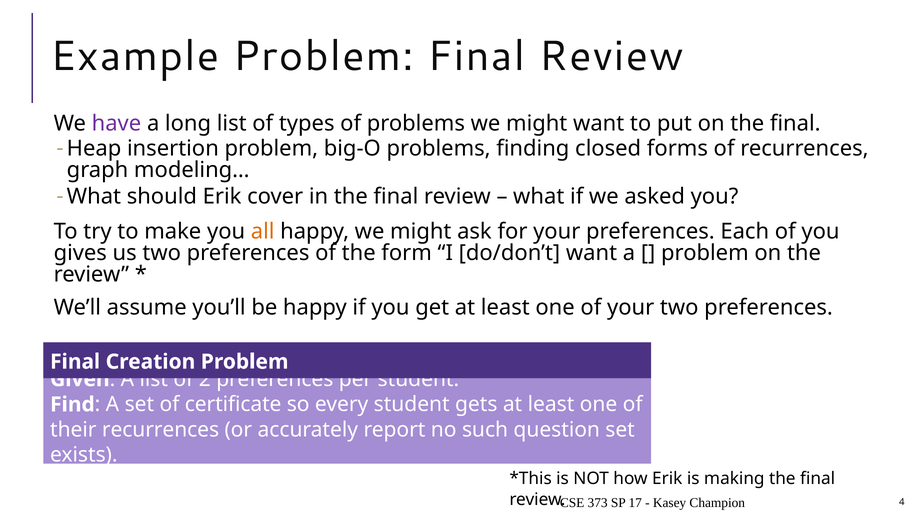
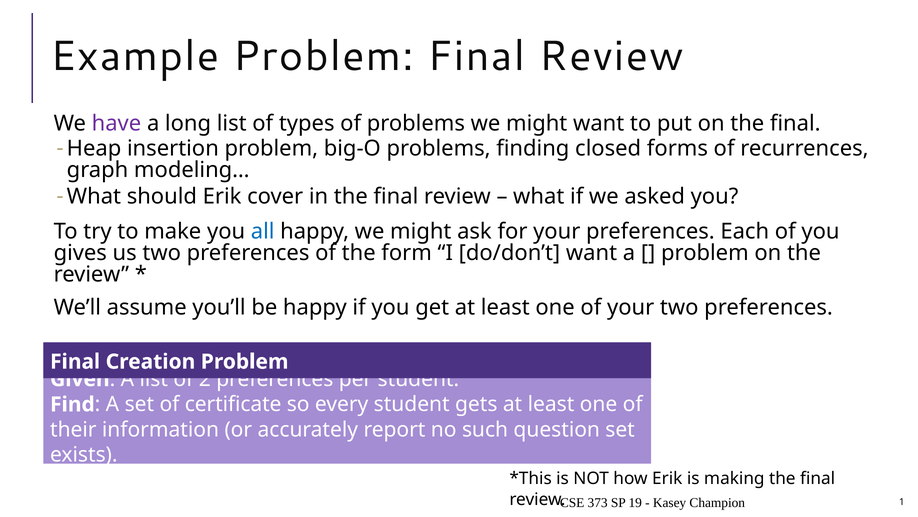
all colour: orange -> blue
their recurrences: recurrences -> information
17: 17 -> 19
4: 4 -> 1
